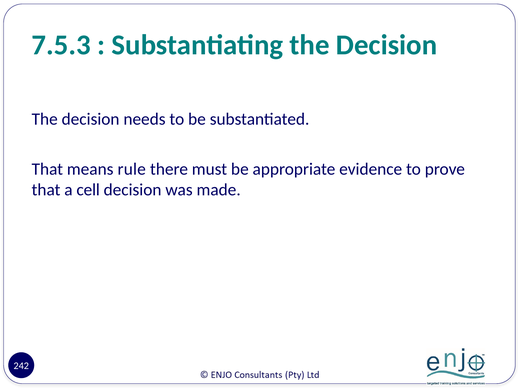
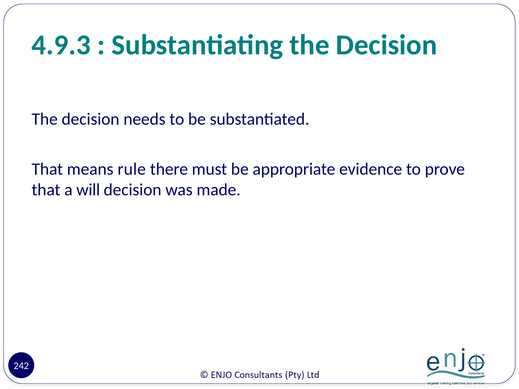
7.5.3: 7.5.3 -> 4.9.3
cell: cell -> will
